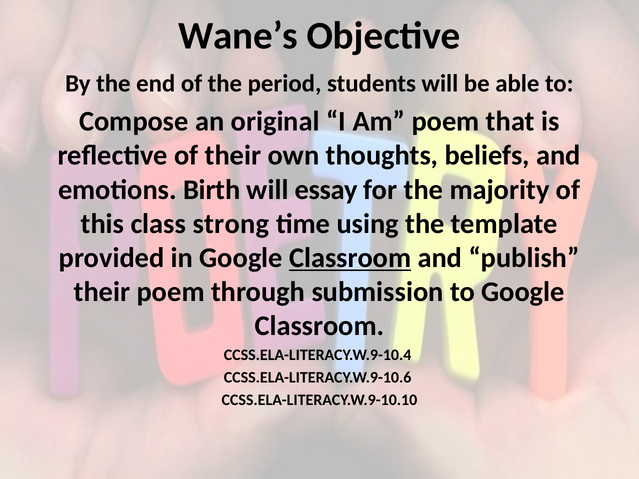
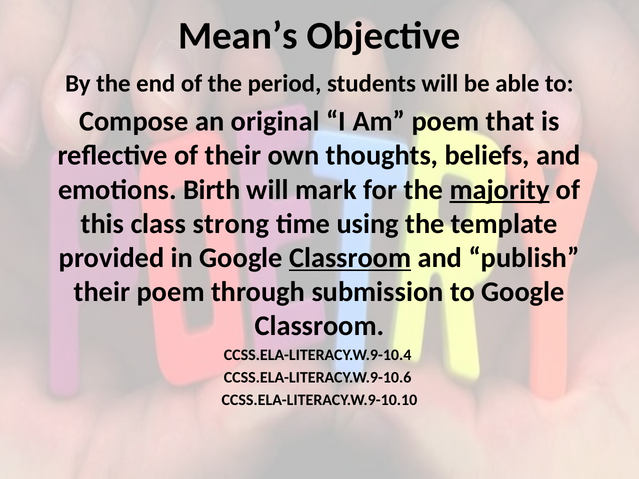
Wane’s: Wane’s -> Mean’s
essay: essay -> mark
majority underline: none -> present
